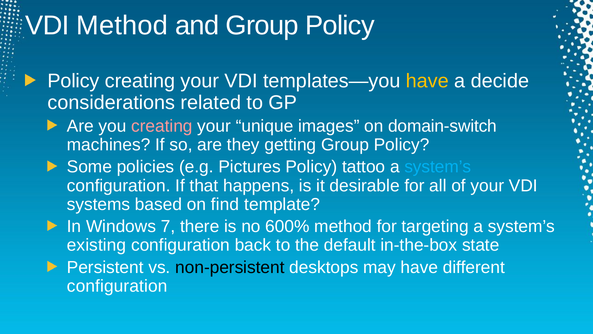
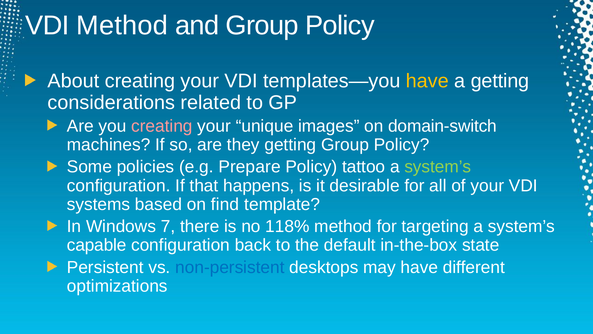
Policy at (74, 81): Policy -> About
a decide: decide -> getting
Pictures: Pictures -> Prepare
system’s at (438, 167) colour: light blue -> light green
600%: 600% -> 118%
existing: existing -> capable
non-persistent colour: black -> blue
configuration at (117, 286): configuration -> optimizations
